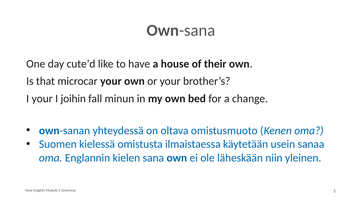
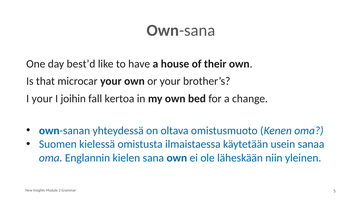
cute’d: cute’d -> best’d
minun: minun -> kertoa
